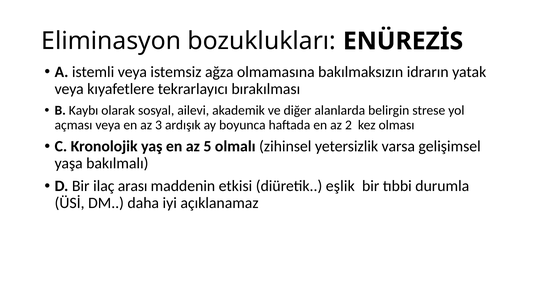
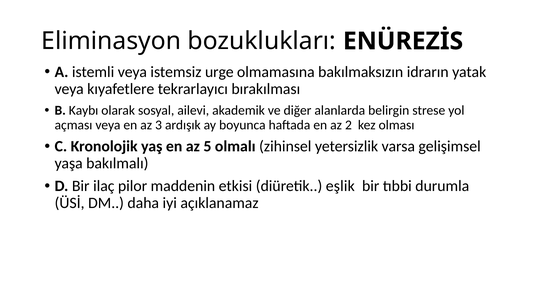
ağza: ağza -> urge
arası: arası -> pilor
